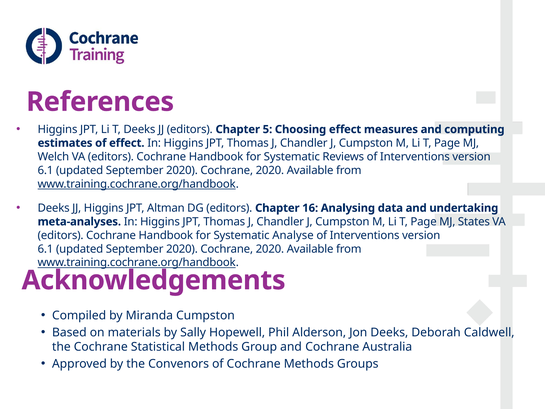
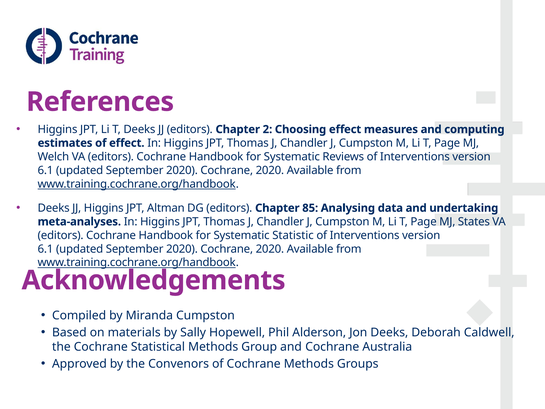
5: 5 -> 2
16: 16 -> 85
Analyse: Analyse -> Statistic
